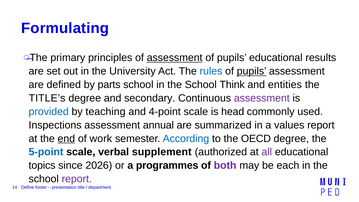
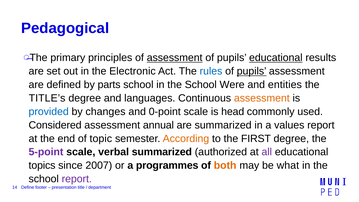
Formulating: Formulating -> Pedagogical
educational at (276, 58) underline: none -> present
University: University -> Electronic
Think: Think -> Were
secondary: secondary -> languages
assessment at (262, 98) colour: purple -> orange
teaching: teaching -> changes
4-point: 4-point -> 0-point
Inspections: Inspections -> Considered
end underline: present -> none
work: work -> topic
According colour: blue -> orange
OECD: OECD -> FIRST
5-point colour: blue -> purple
verbal supplement: supplement -> summarized
2026: 2026 -> 2007
both colour: purple -> orange
each: each -> what
